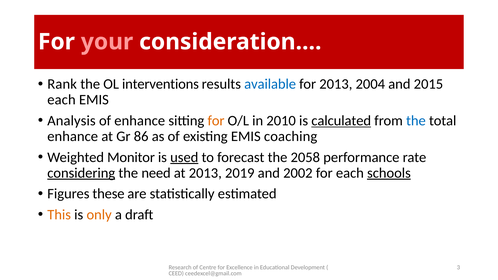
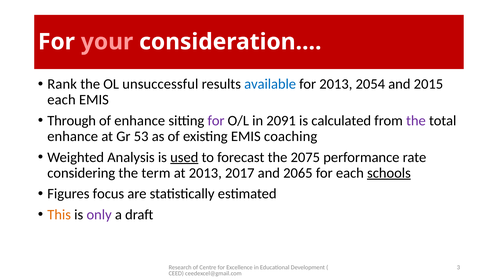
interventions: interventions -> unsuccessful
2004: 2004 -> 2054
Analysis: Analysis -> Through
for at (216, 121) colour: orange -> purple
2010: 2010 -> 2091
calculated underline: present -> none
the at (416, 121) colour: blue -> purple
86: 86 -> 53
Monitor: Monitor -> Analysis
2058: 2058 -> 2075
considering underline: present -> none
need: need -> term
2019: 2019 -> 2017
2002: 2002 -> 2065
these: these -> focus
only colour: orange -> purple
